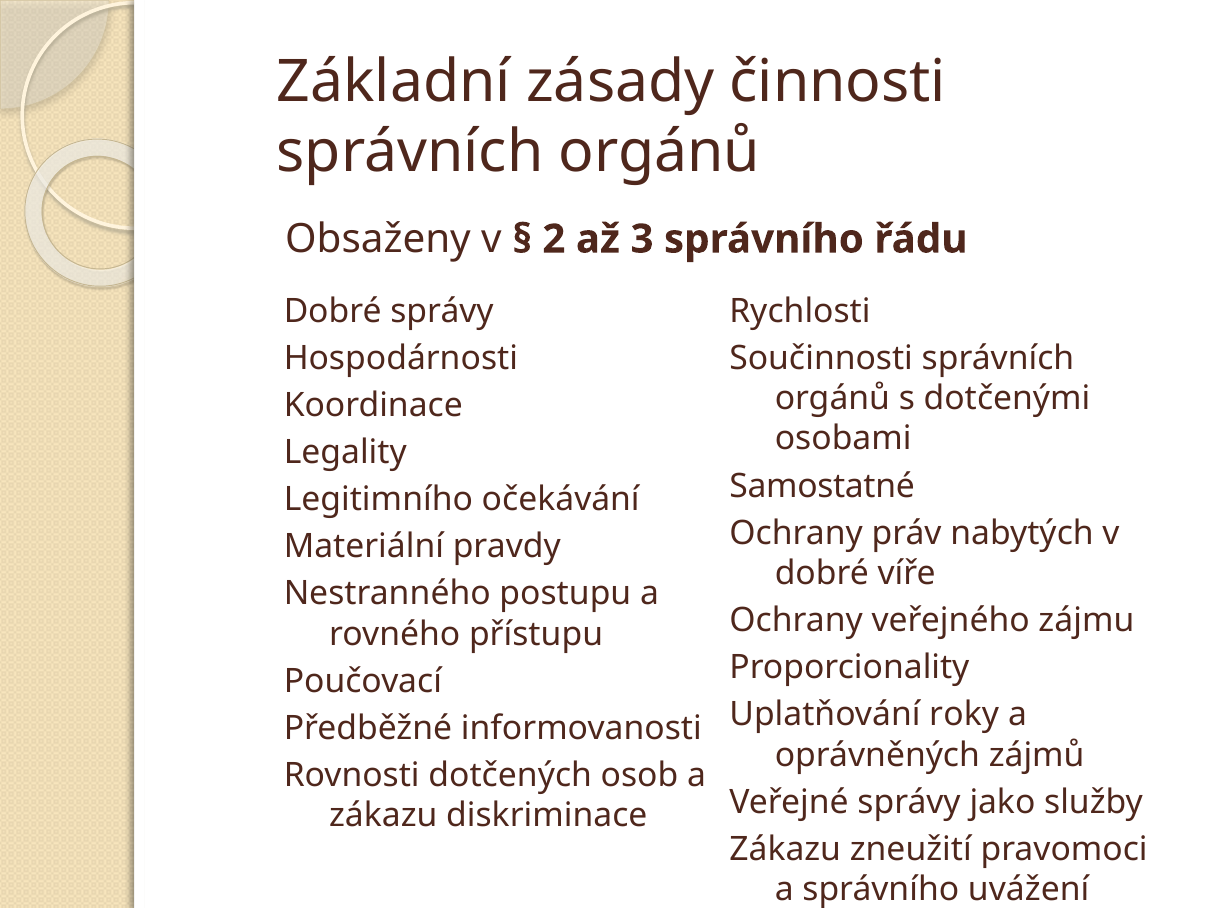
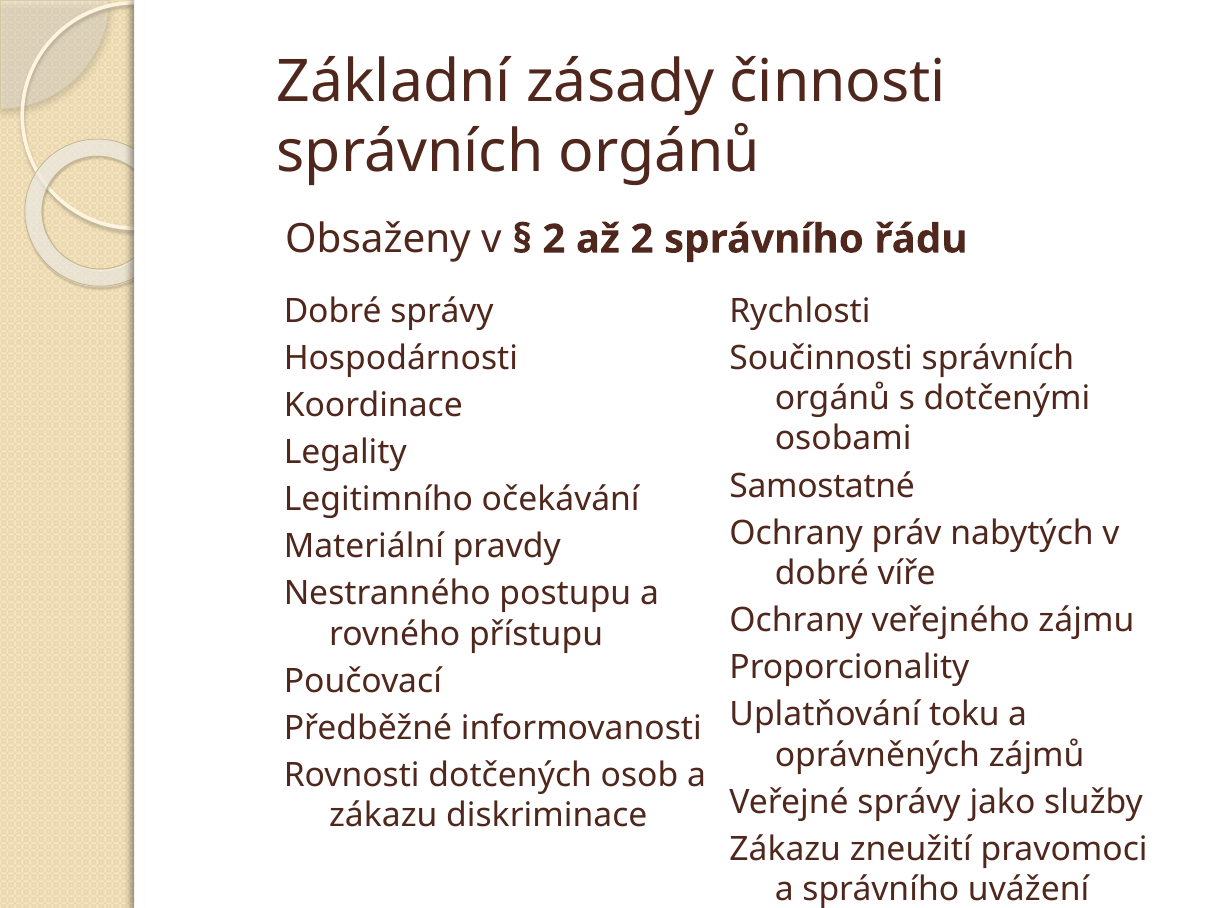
až 3: 3 -> 2
roky: roky -> toku
